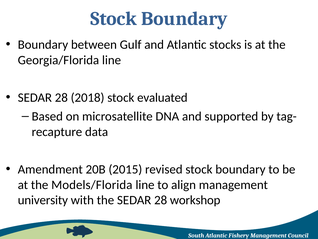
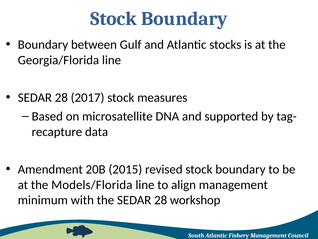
2018: 2018 -> 2017
evaluated: evaluated -> measures
university: university -> minimum
